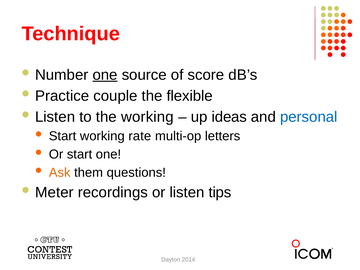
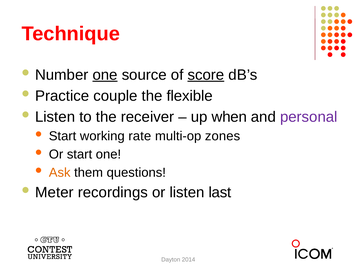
score underline: none -> present
the working: working -> receiver
ideas: ideas -> when
personal colour: blue -> purple
letters: letters -> zones
tips: tips -> last
